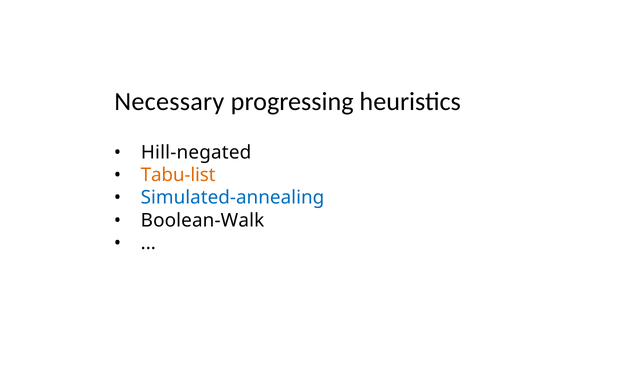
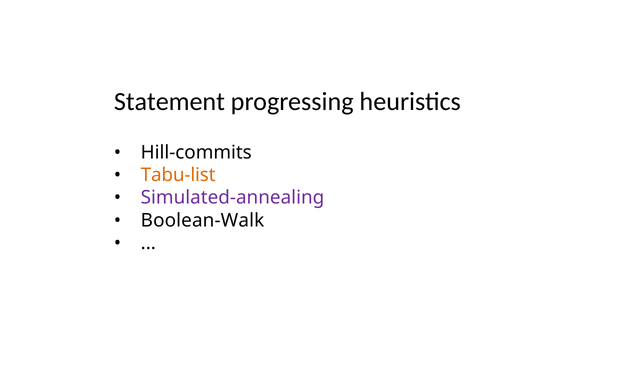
Necessary: Necessary -> Statement
Hill-negated: Hill-negated -> Hill-commits
Simulated-annealing colour: blue -> purple
